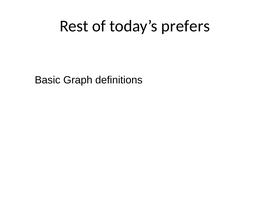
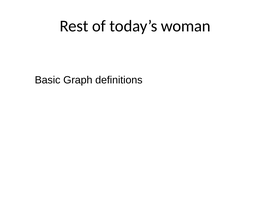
prefers: prefers -> woman
